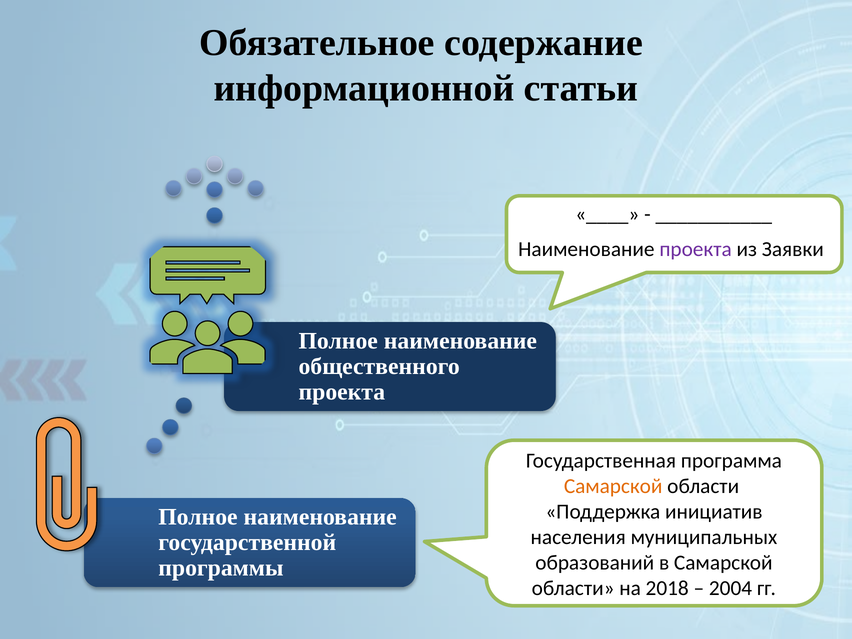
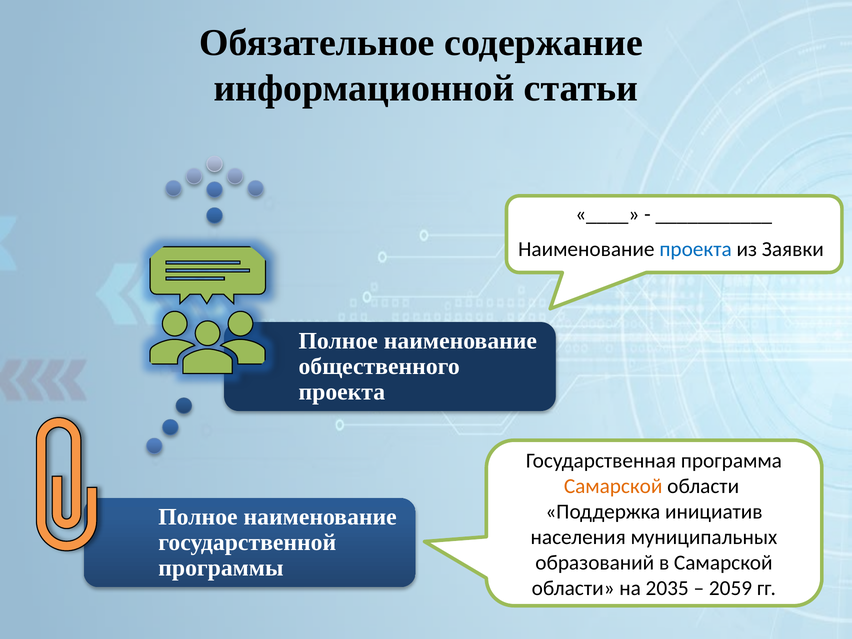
проекта at (696, 249) colour: purple -> blue
2018: 2018 -> 2035
2004: 2004 -> 2059
